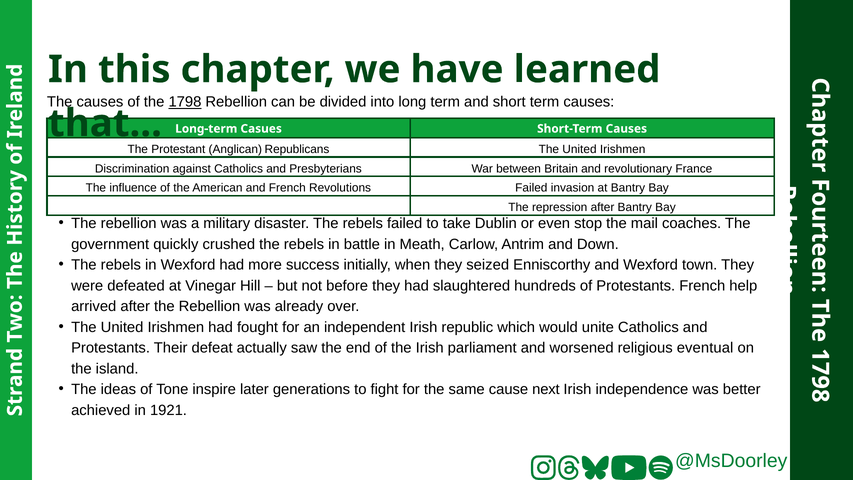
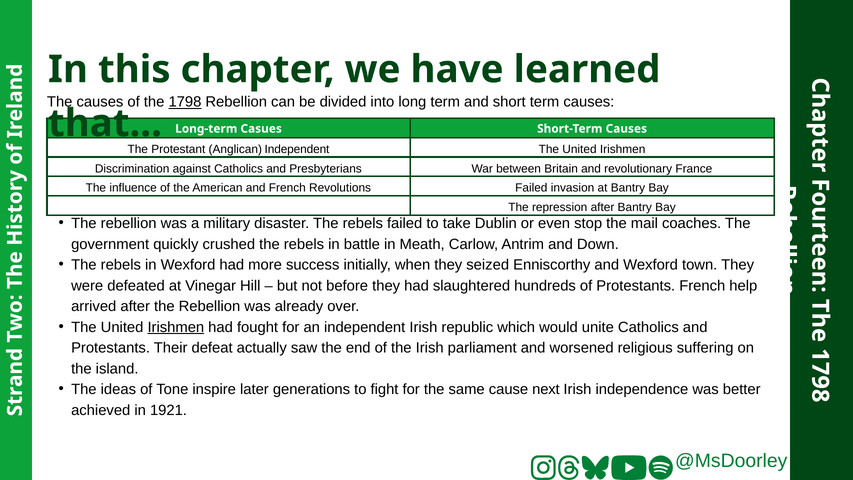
Anglican Republicans: Republicans -> Independent
Irishmen at (176, 327) underline: none -> present
eventual: eventual -> suffering
